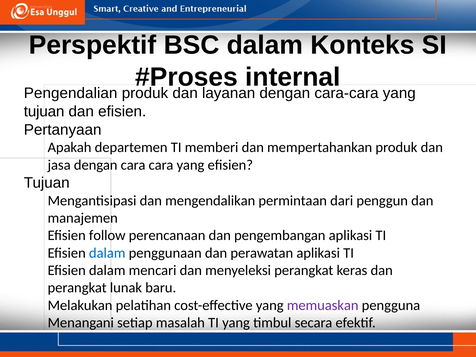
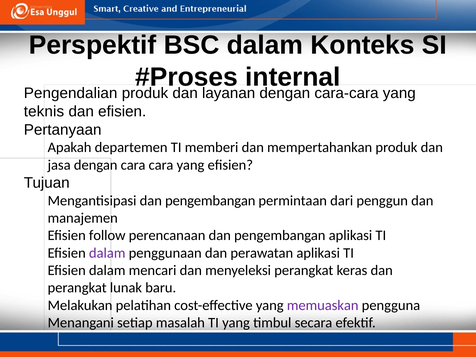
tujuan at (44, 111): tujuan -> teknis
Mengantisipasi dan mengendalikan: mengendalikan -> pengembangan
dalam at (107, 253) colour: blue -> purple
